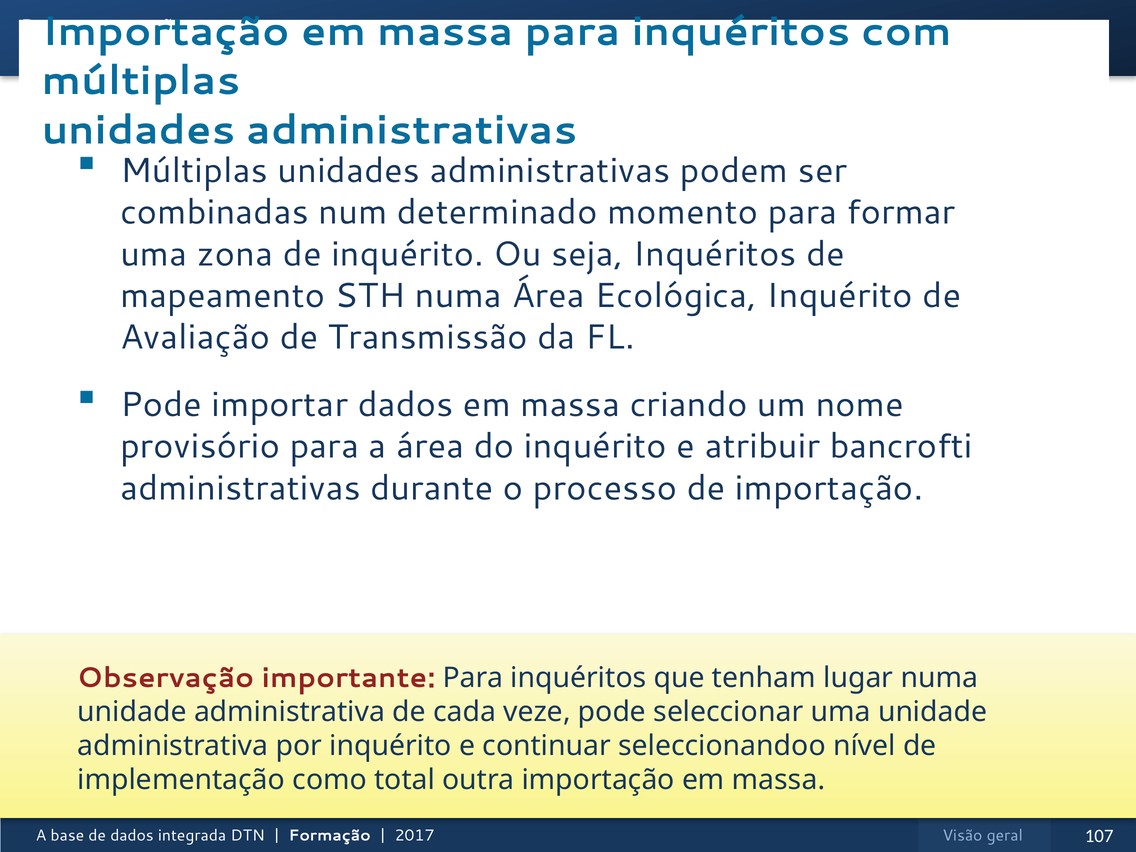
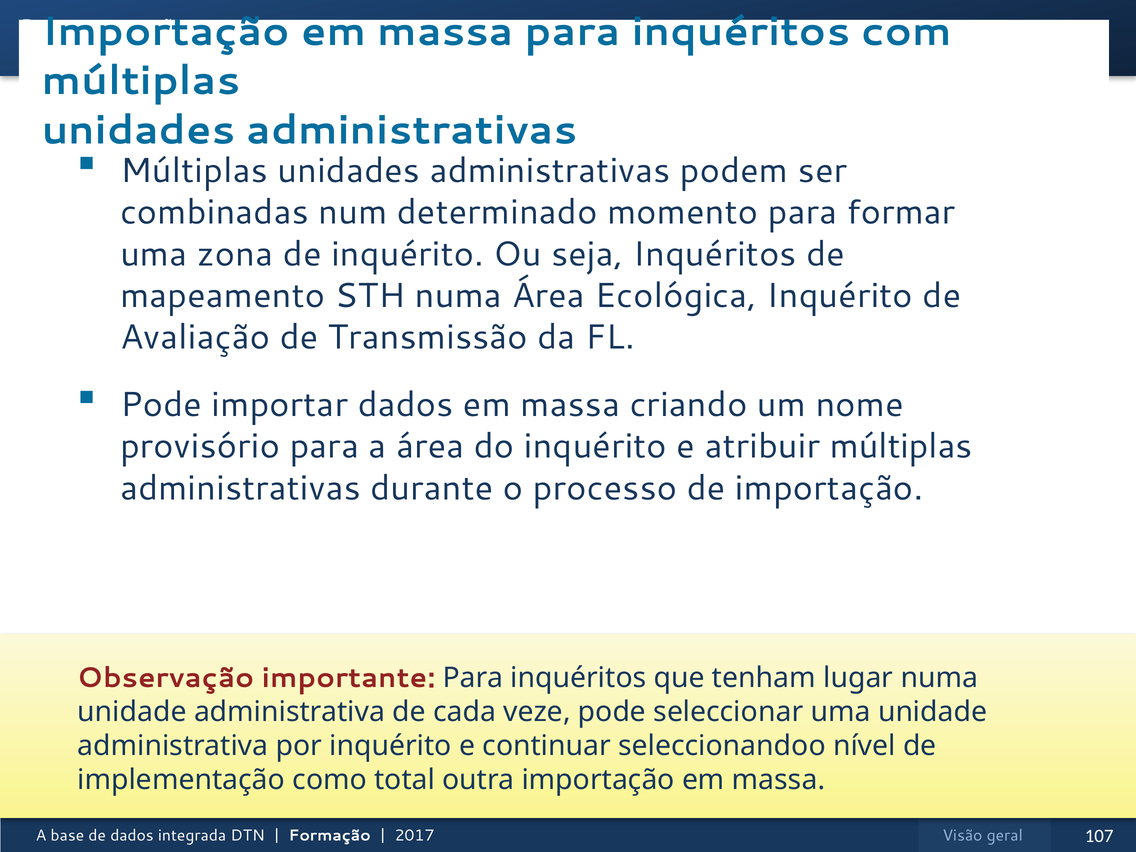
atribuir bancrofti: bancrofti -> múltiplas
